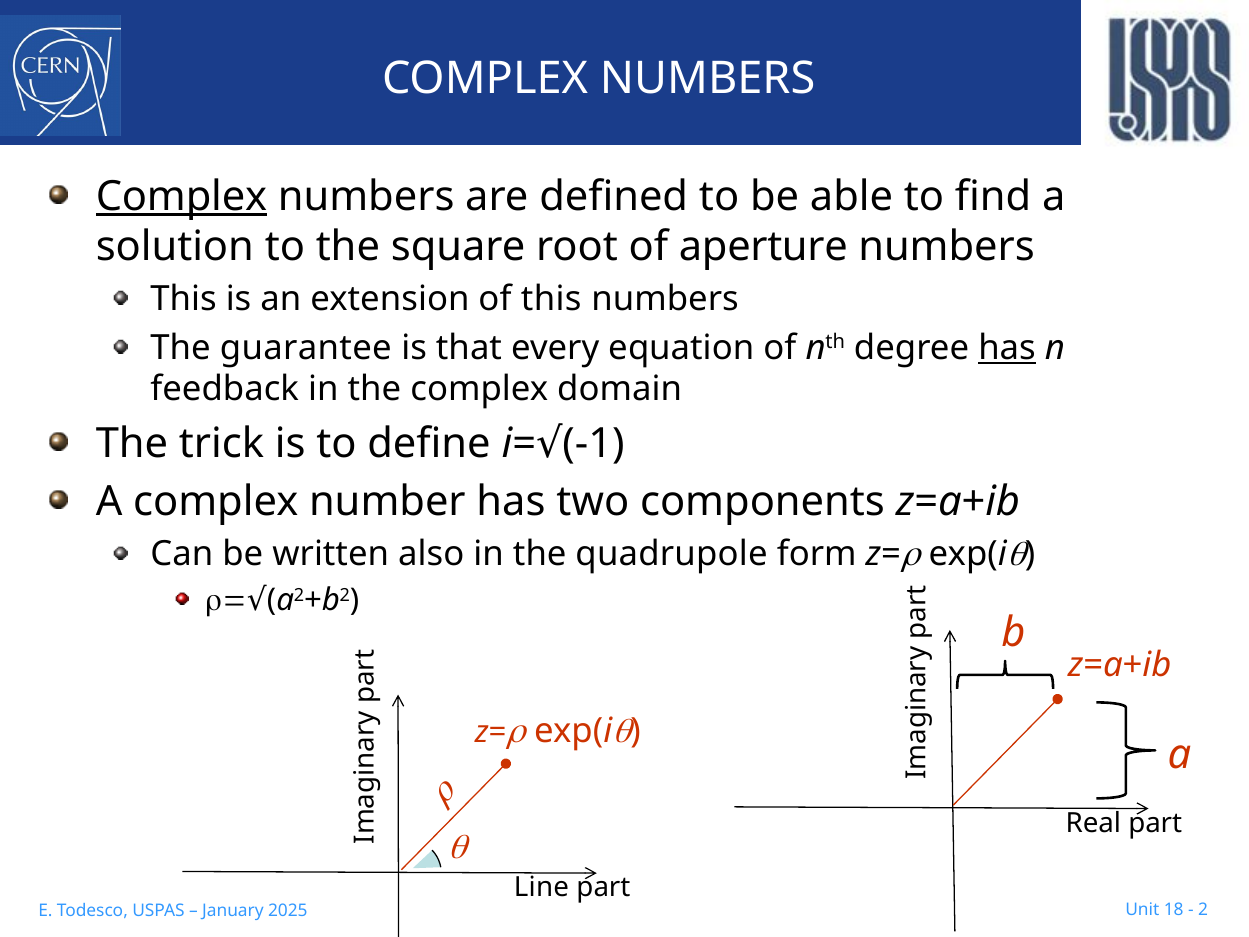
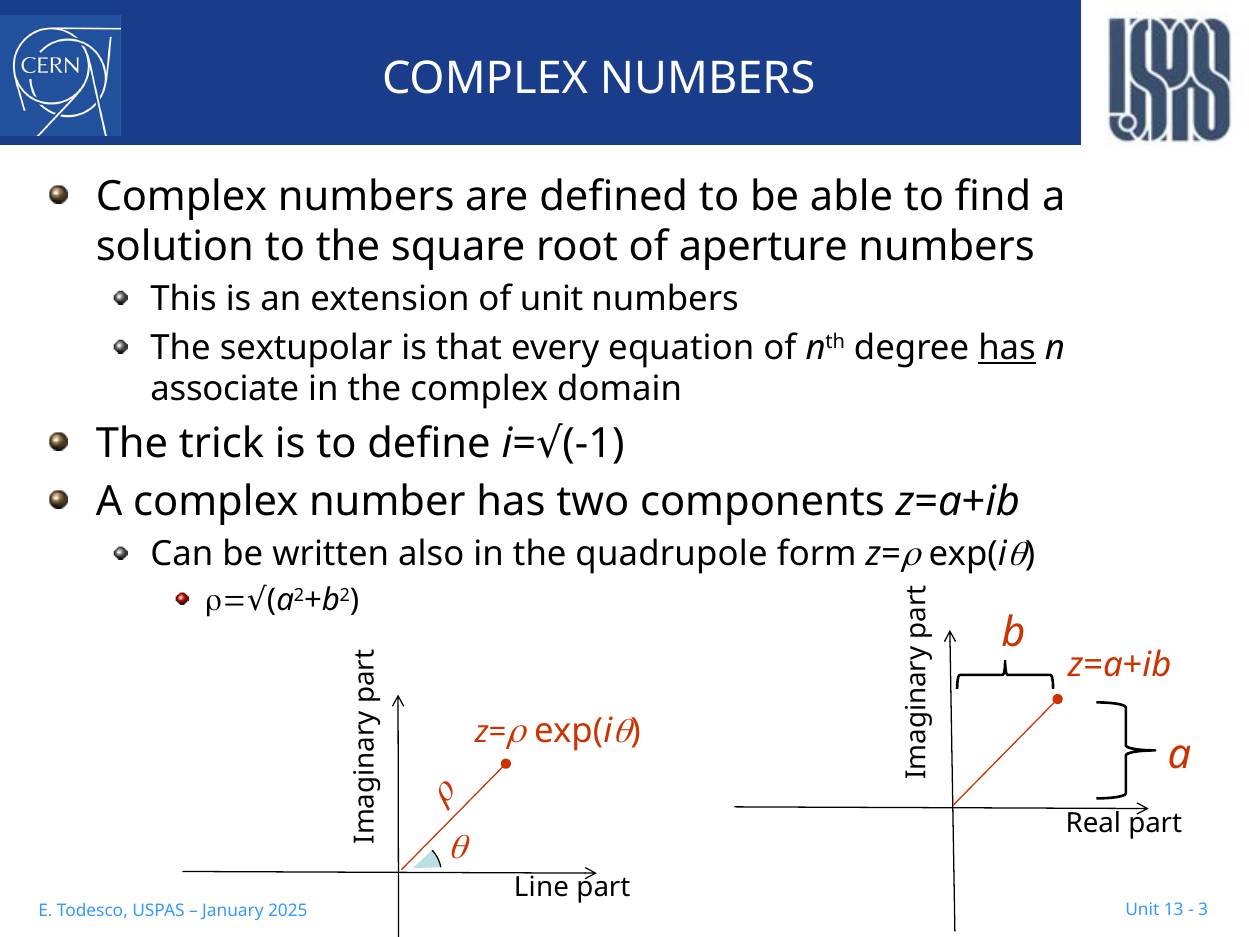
Complex at (181, 197) underline: present -> none
of this: this -> unit
guarantee: guarantee -> sextupolar
feedback: feedback -> associate
18: 18 -> 13
2: 2 -> 3
